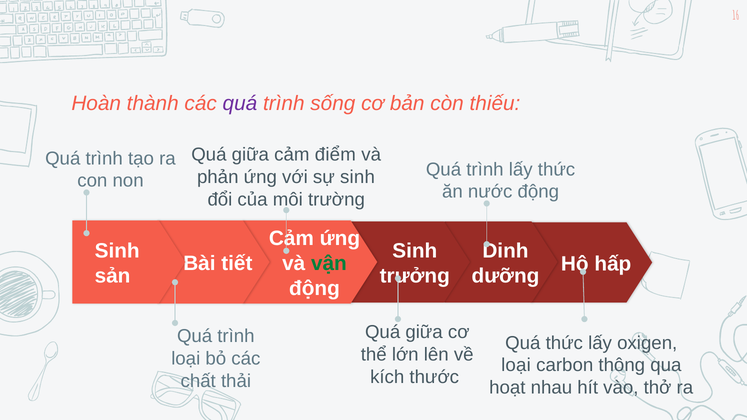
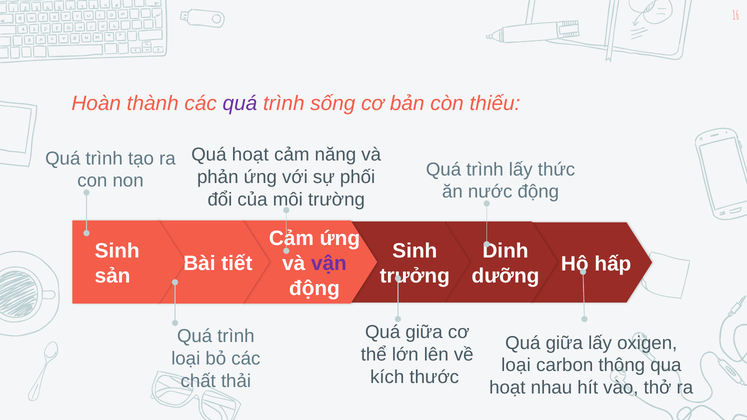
giữa at (250, 155): giữa -> hoạt
điểm: điểm -> năng
sự sinh: sinh -> phối
vận colour: green -> purple
thức at (564, 343): thức -> giữa
